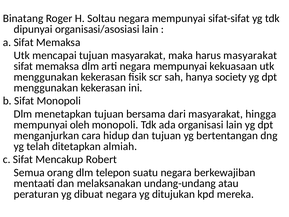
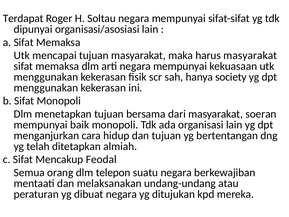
Binatang: Binatang -> Terdapat
hingga: hingga -> soeran
oleh: oleh -> baik
Robert: Robert -> Feodal
